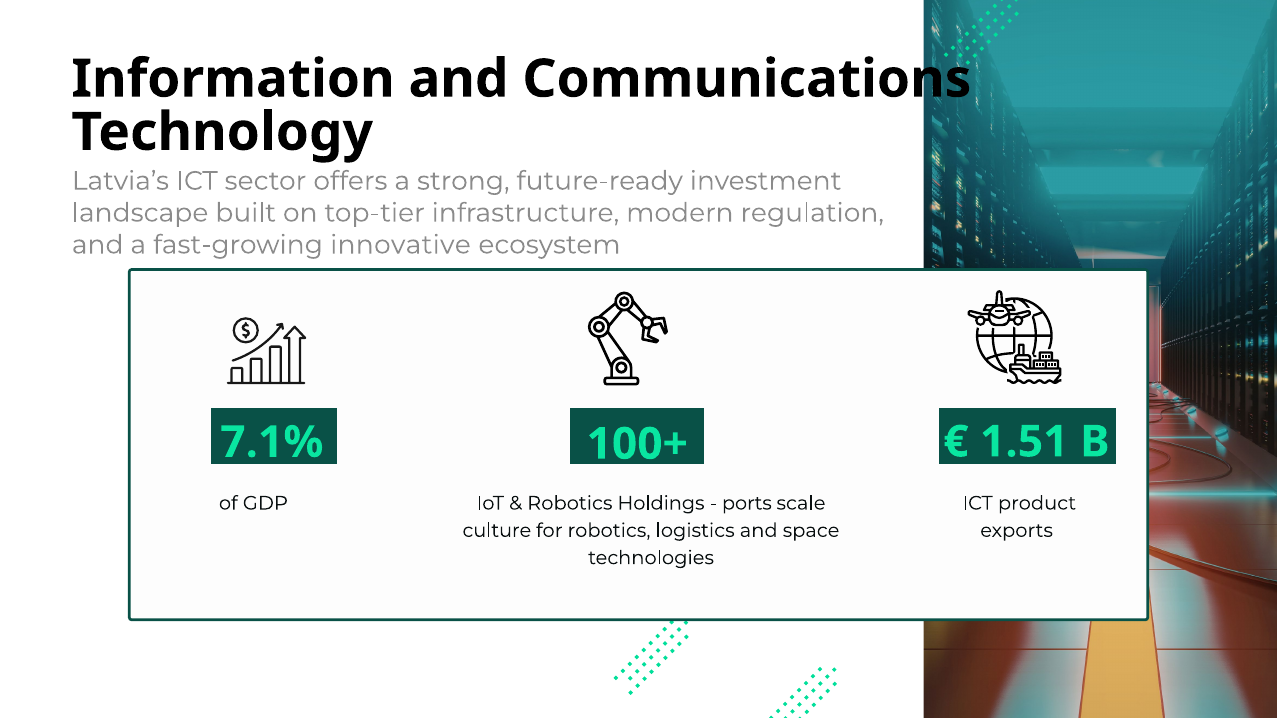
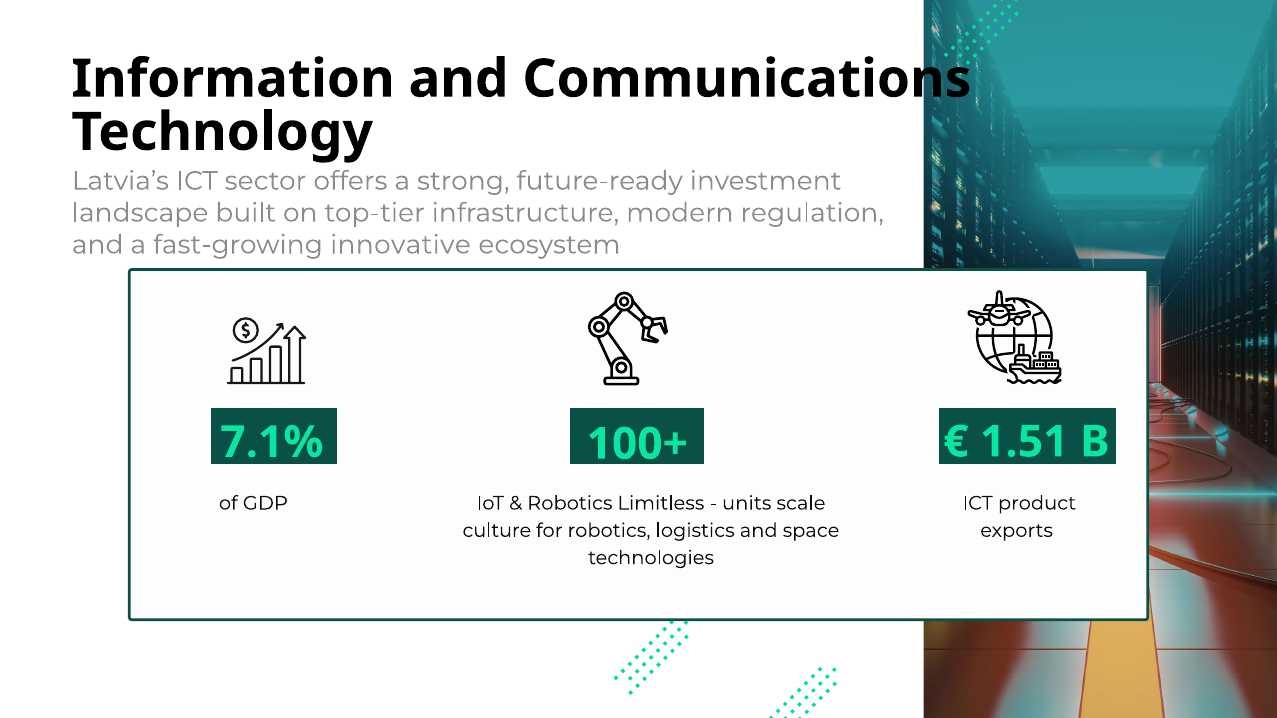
Holdings: Holdings -> Limitless
ports: ports -> units
